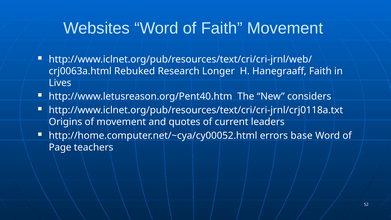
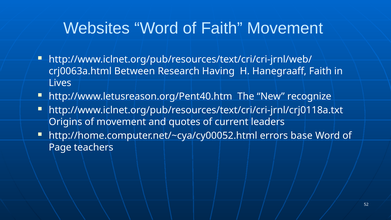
Rebuked: Rebuked -> Between
Longer: Longer -> Having
considers: considers -> recognize
